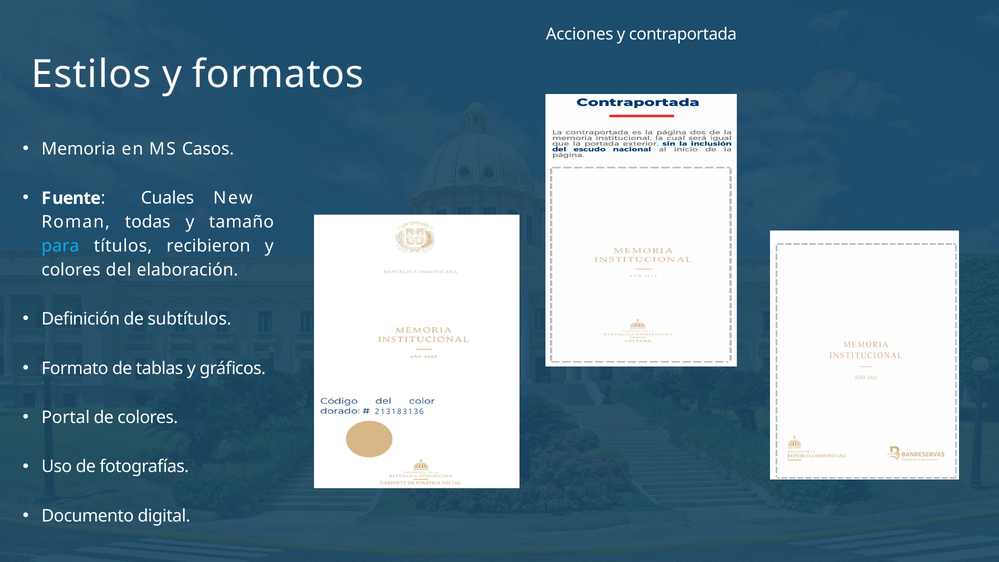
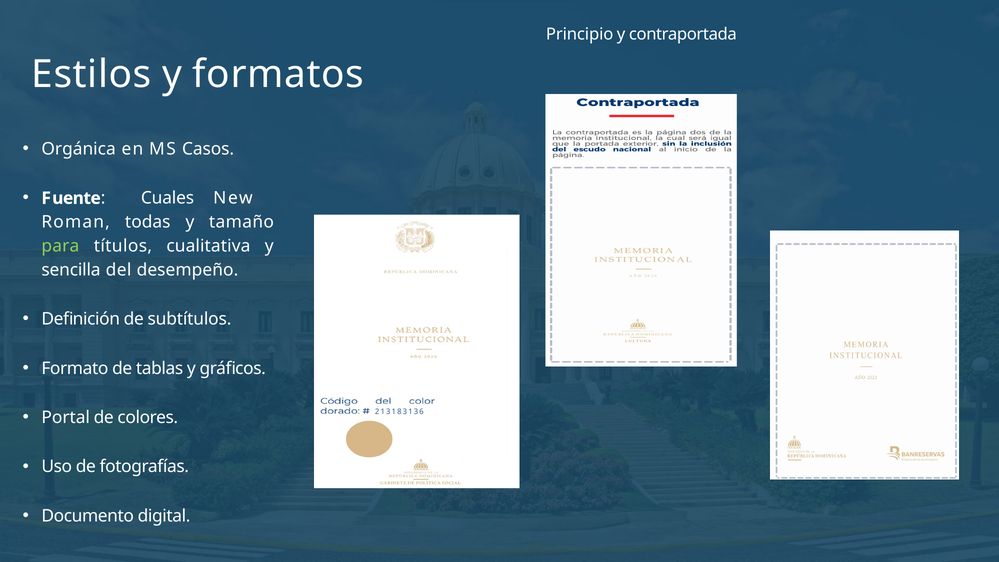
Acciones: Acciones -> Principio
Memoria: Memoria -> Orgánica
para colour: light blue -> light green
recibieron: recibieron -> cualitativa
colores at (71, 270): colores -> sencilla
elaboración: elaboración -> desempeño
